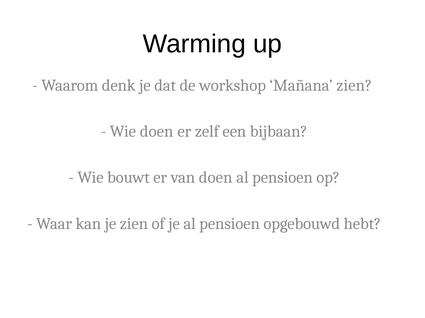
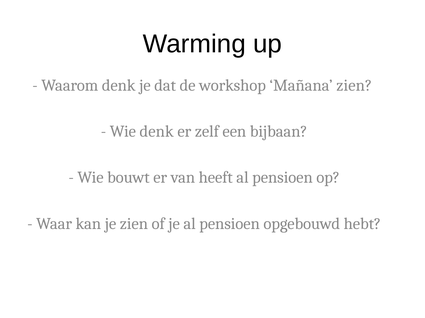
Wie doen: doen -> denk
van doen: doen -> heeft
